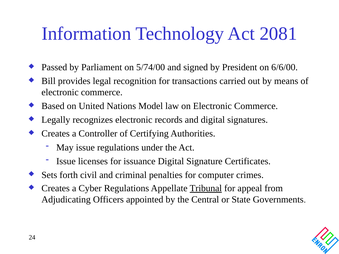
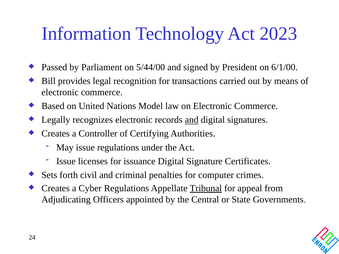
2081: 2081 -> 2023
5/74/00: 5/74/00 -> 5/44/00
6/6/00: 6/6/00 -> 6/1/00
and at (192, 120) underline: none -> present
